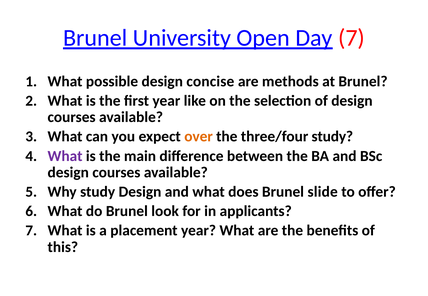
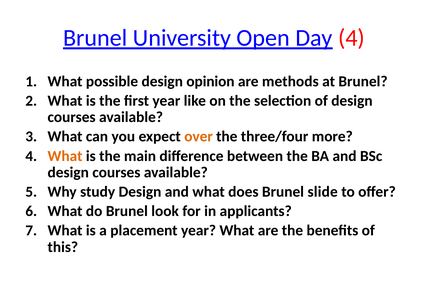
7 at (352, 38): 7 -> 4
concise: concise -> opinion
three/four study: study -> more
What at (65, 156) colour: purple -> orange
